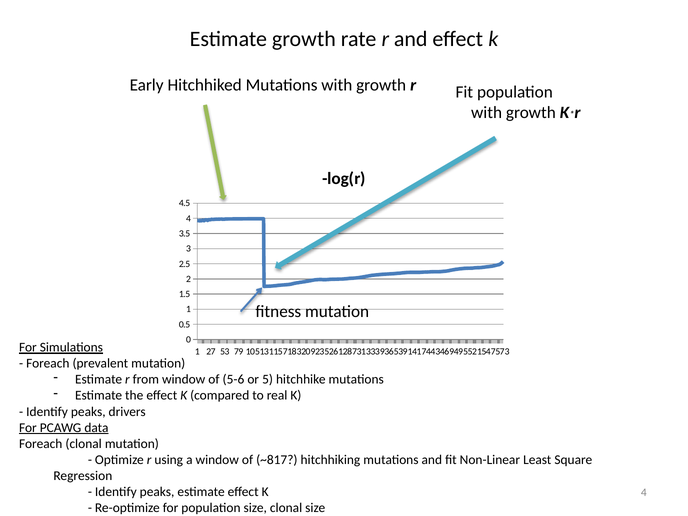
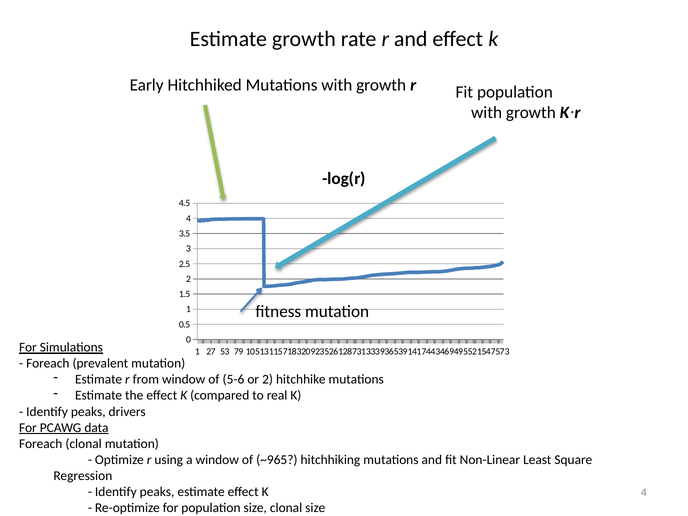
or 5: 5 -> 2
~817: ~817 -> ~965
